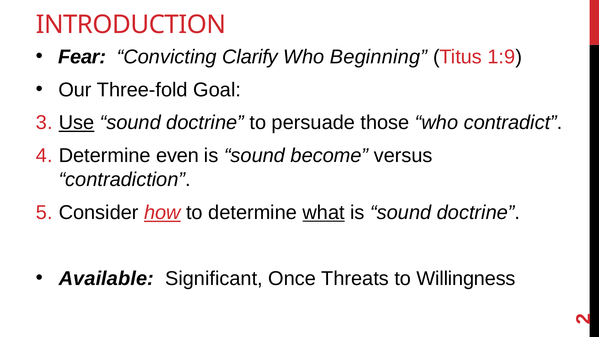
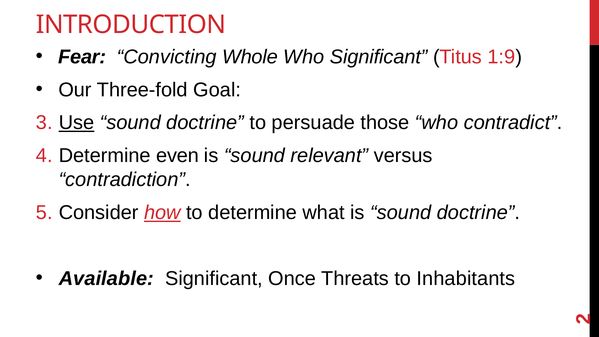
Clarify: Clarify -> Whole
Who Beginning: Beginning -> Significant
become: become -> relevant
what underline: present -> none
Willingness: Willingness -> Inhabitants
